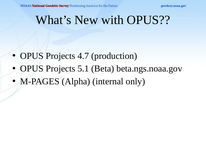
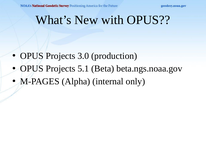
4.7: 4.7 -> 3.0
